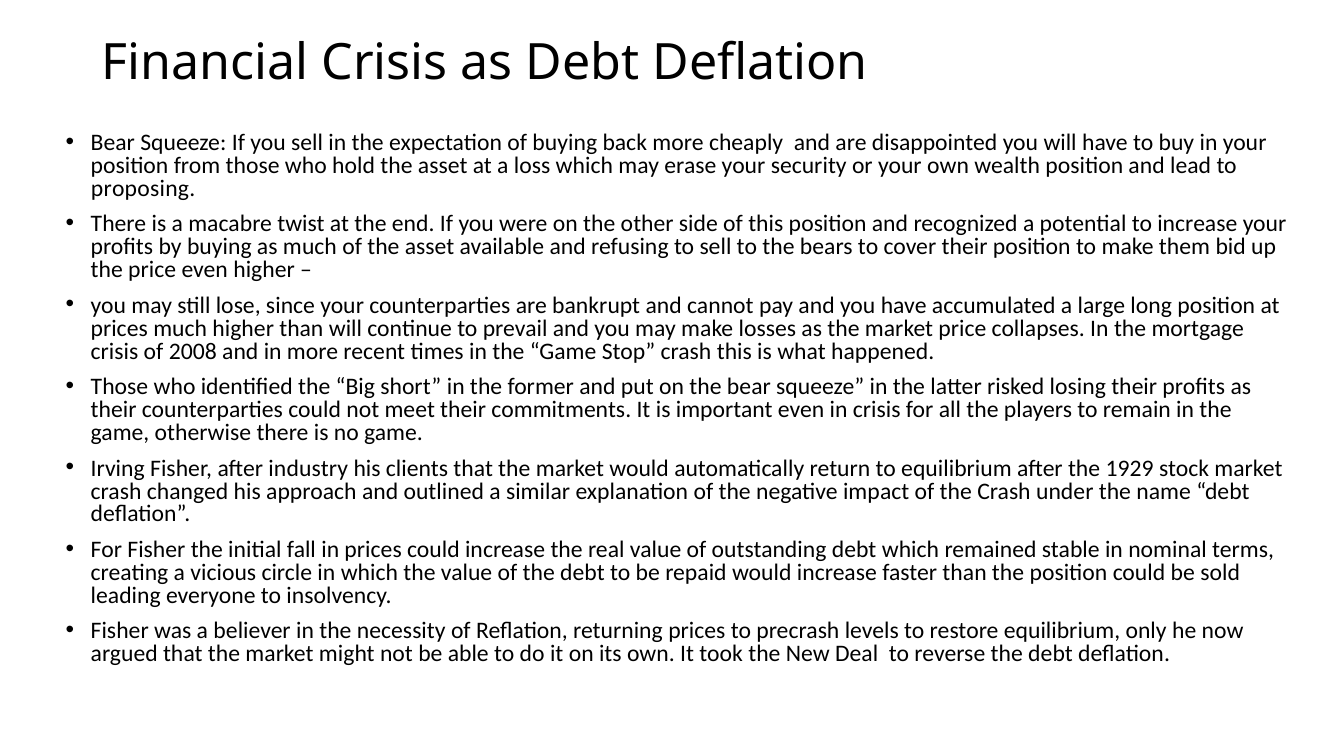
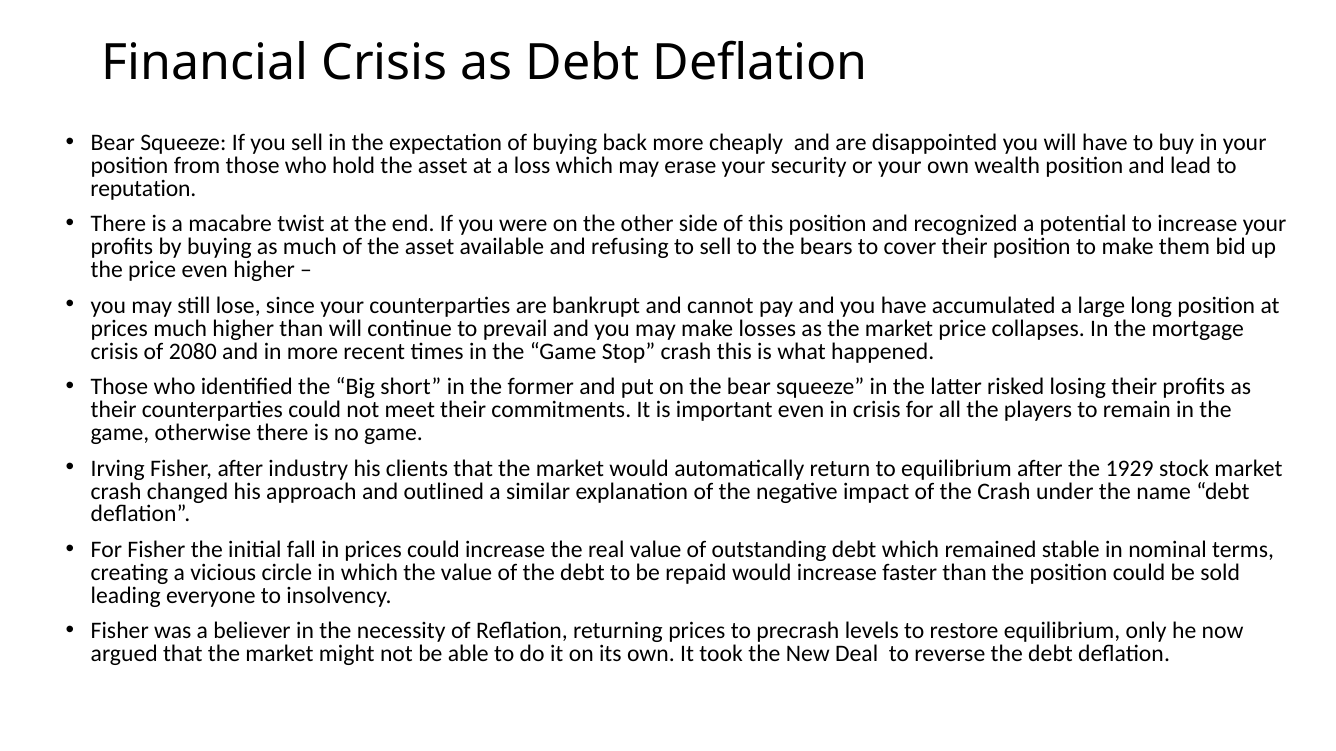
proposing: proposing -> reputation
2008: 2008 -> 2080
